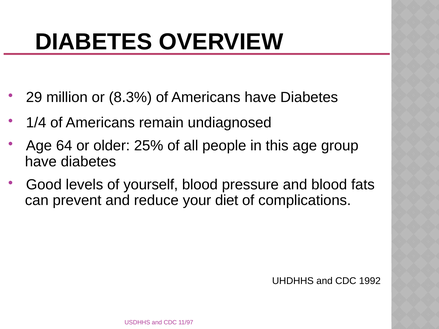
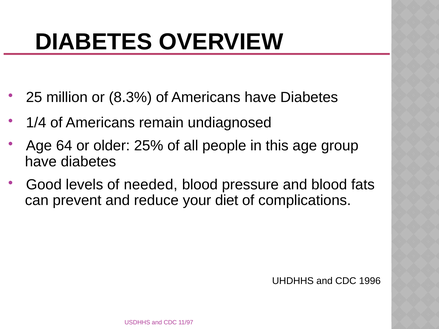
29: 29 -> 25
yourself: yourself -> needed
1992: 1992 -> 1996
